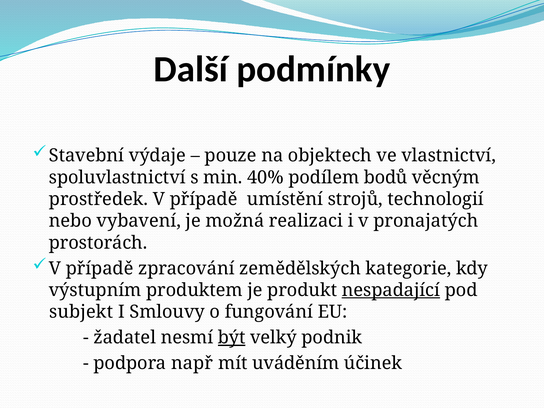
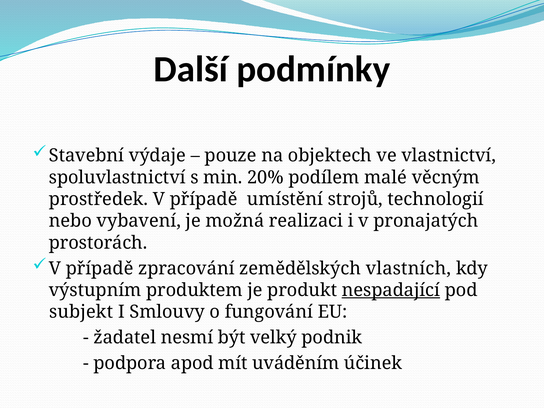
40%: 40% -> 20%
bodů: bodů -> malé
kategorie: kategorie -> vlastních
být underline: present -> none
např: např -> apod
